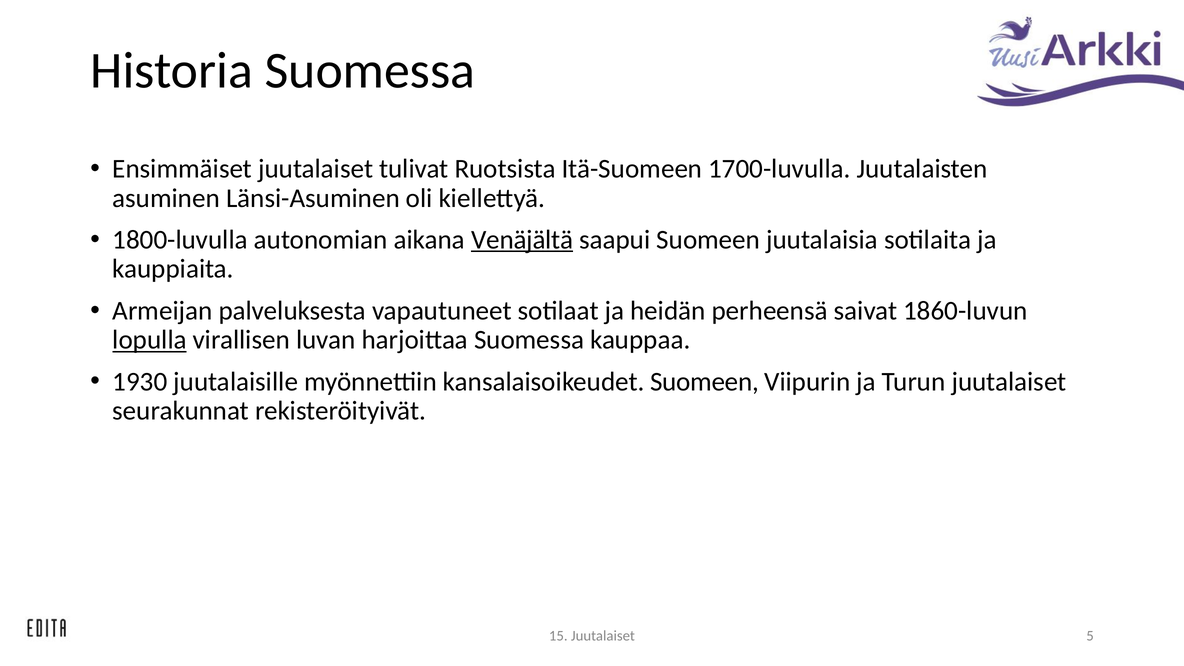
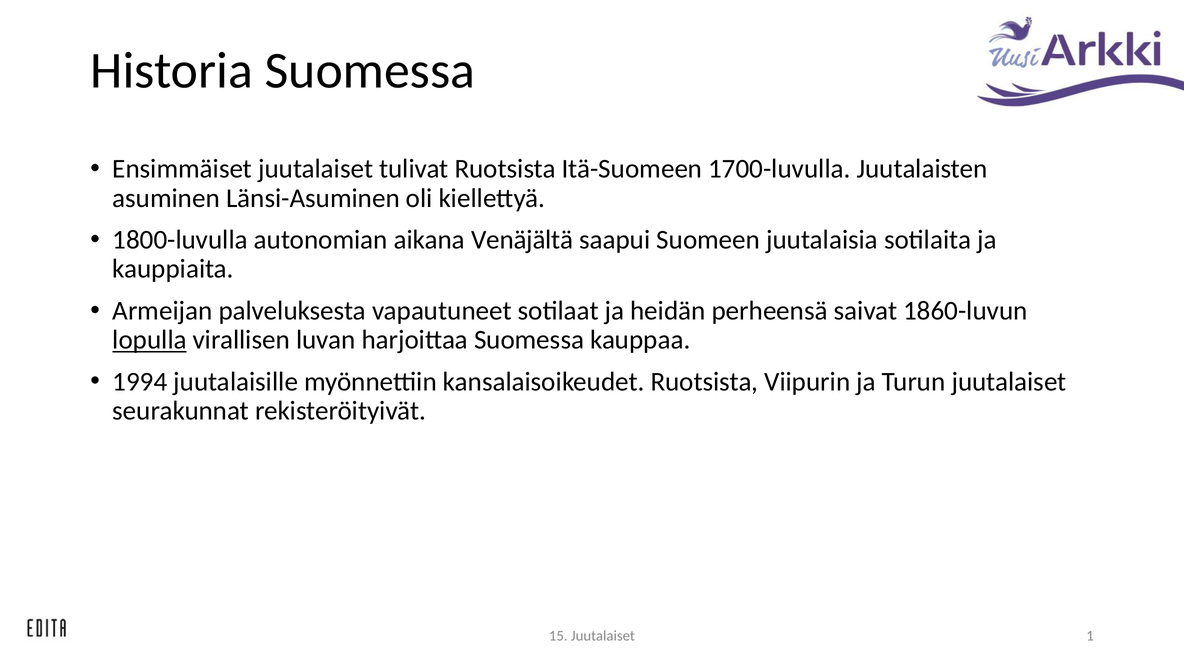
Venäjältä underline: present -> none
1930: 1930 -> 1994
kansalaisoikeudet Suomeen: Suomeen -> Ruotsista
5: 5 -> 1
